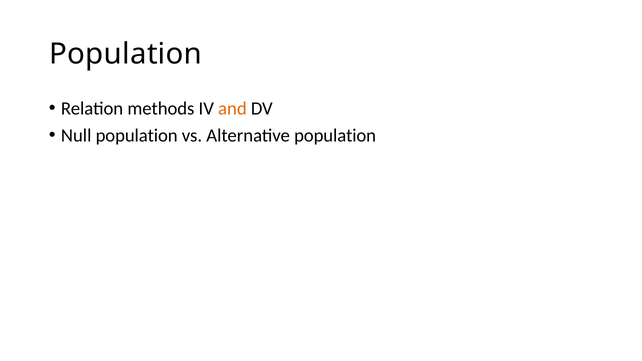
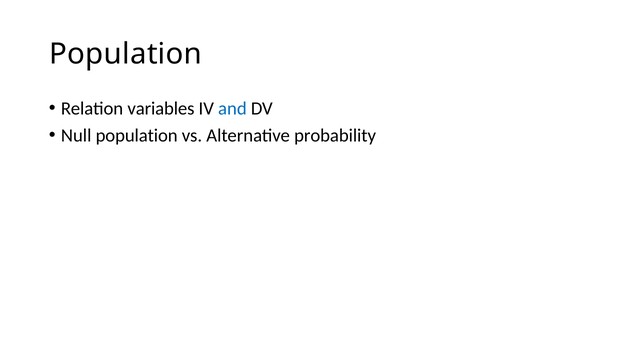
methods: methods -> variables
and colour: orange -> blue
Alternative population: population -> probability
